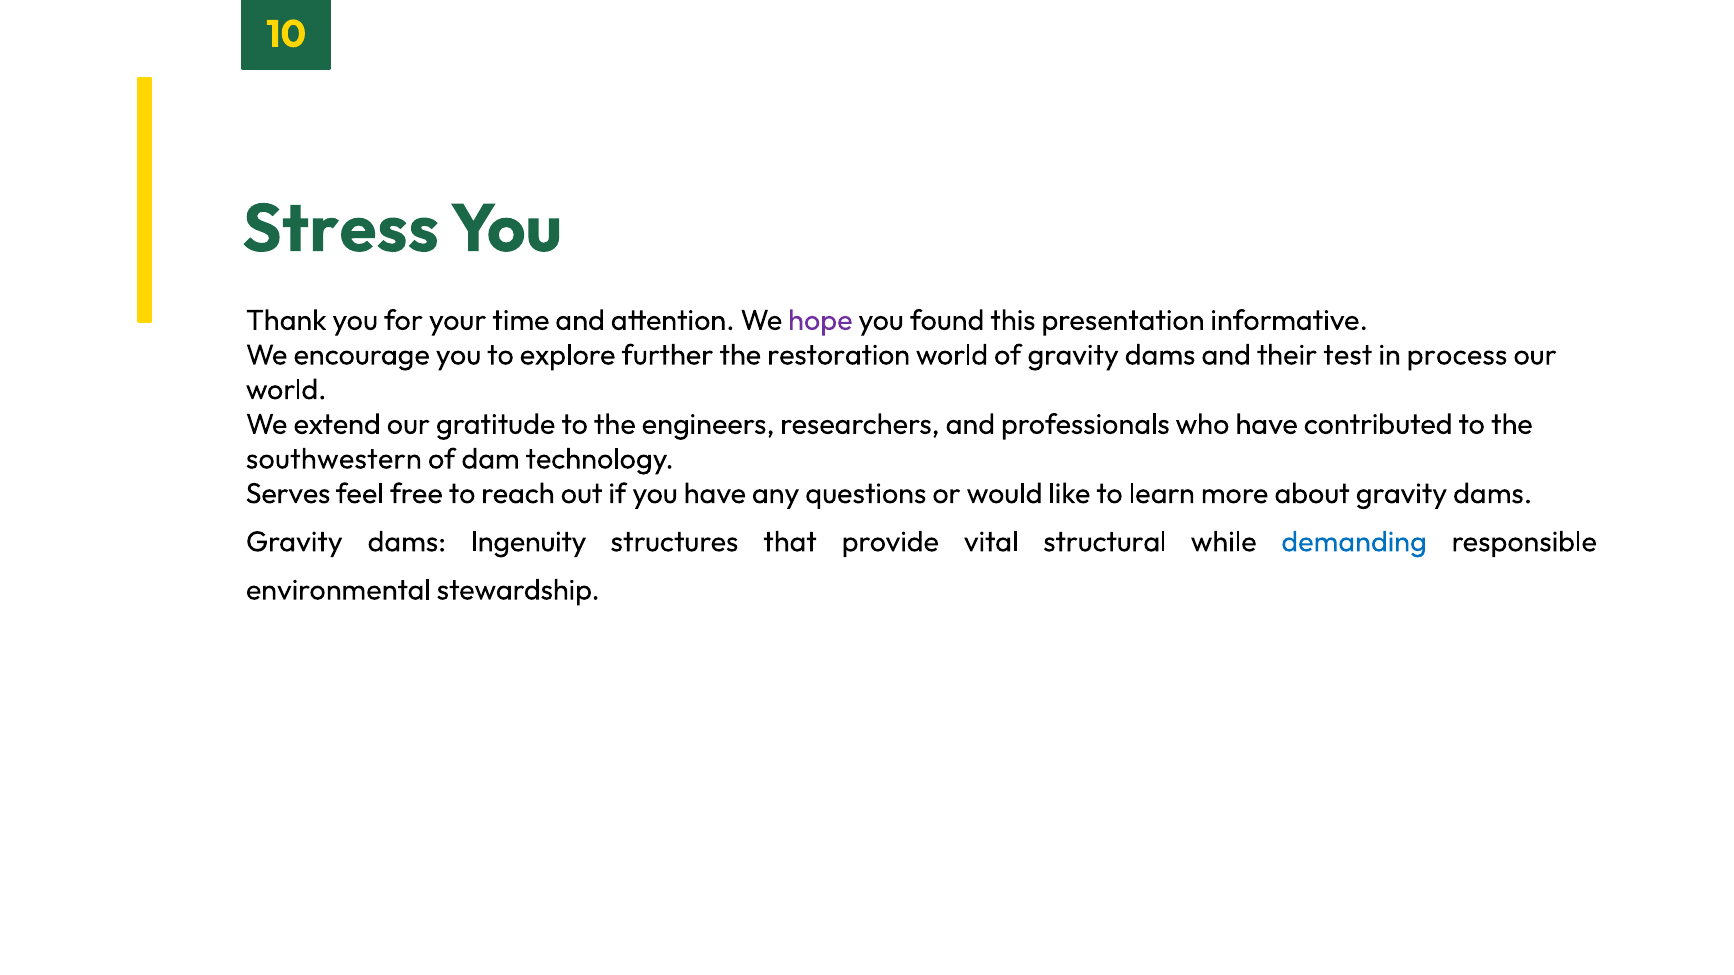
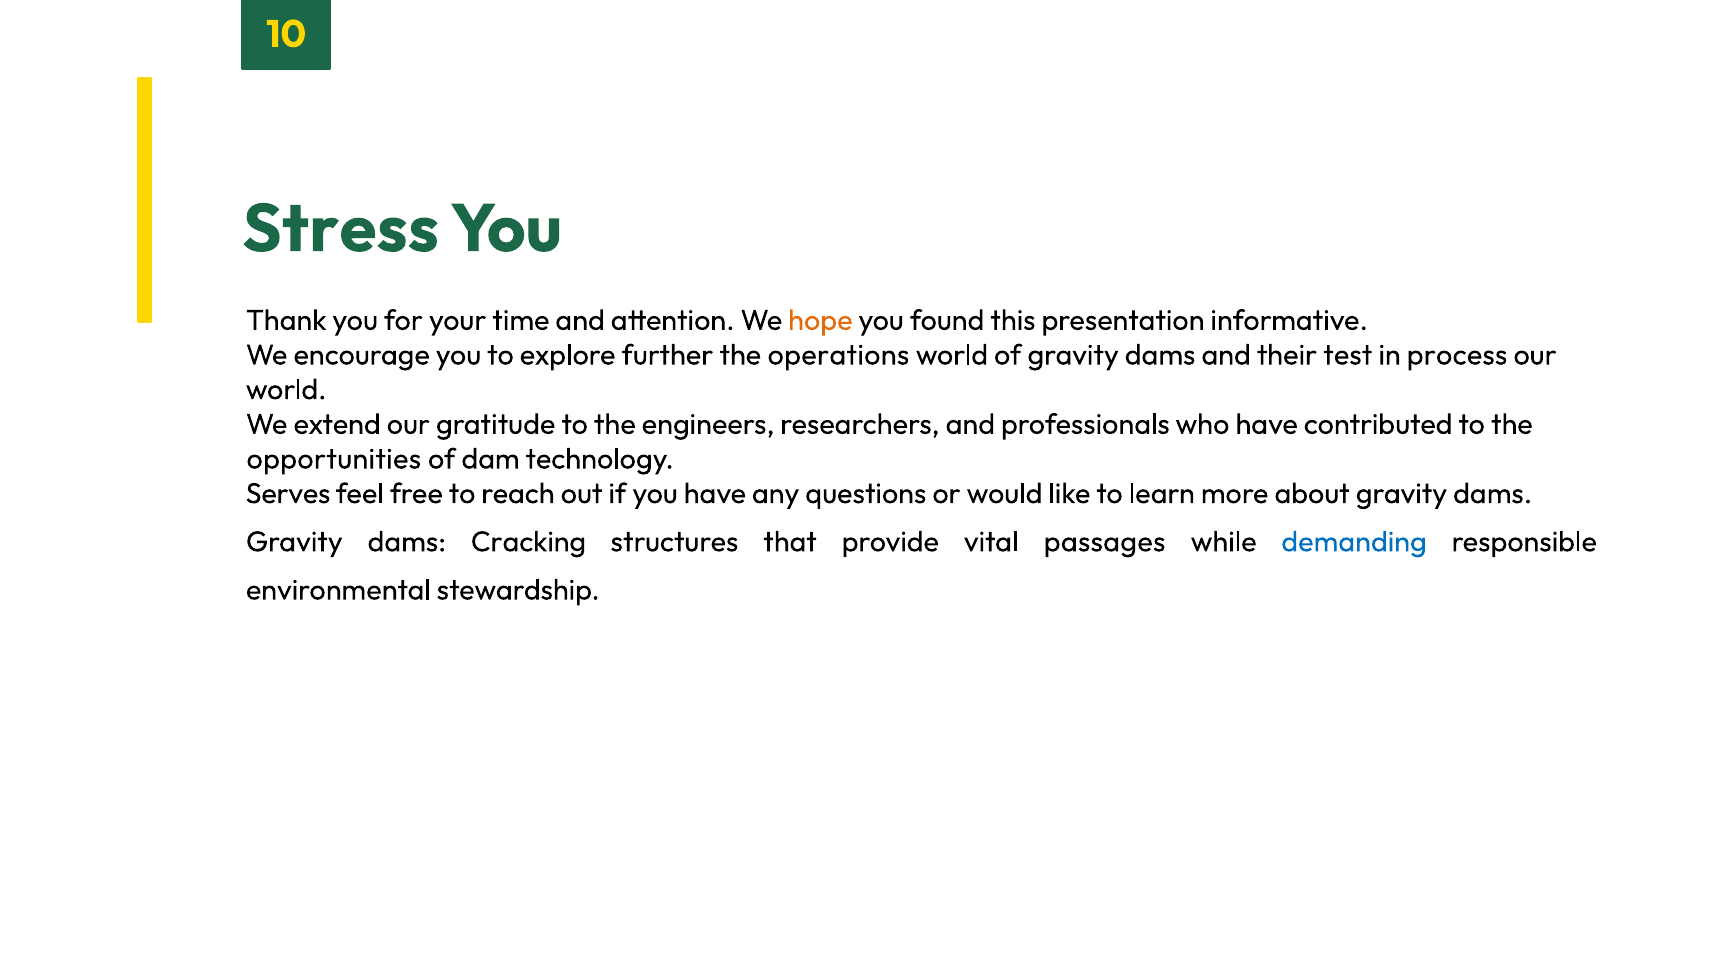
hope colour: purple -> orange
restoration: restoration -> operations
southwestern: southwestern -> opportunities
Ingenuity: Ingenuity -> Cracking
structural: structural -> passages
